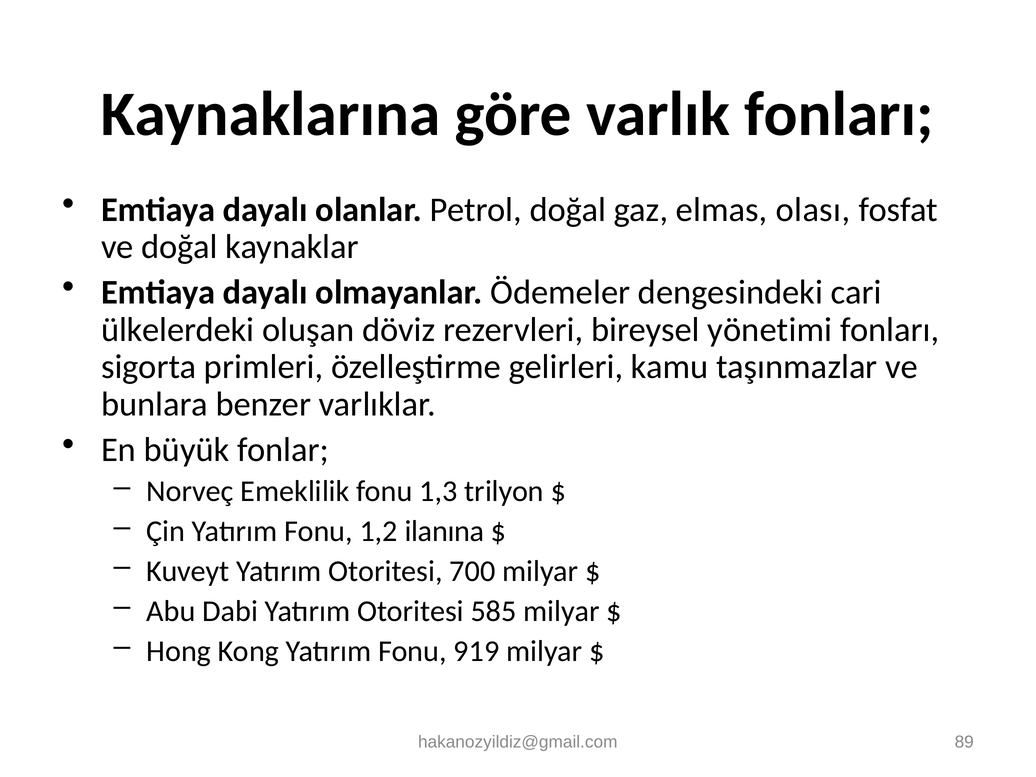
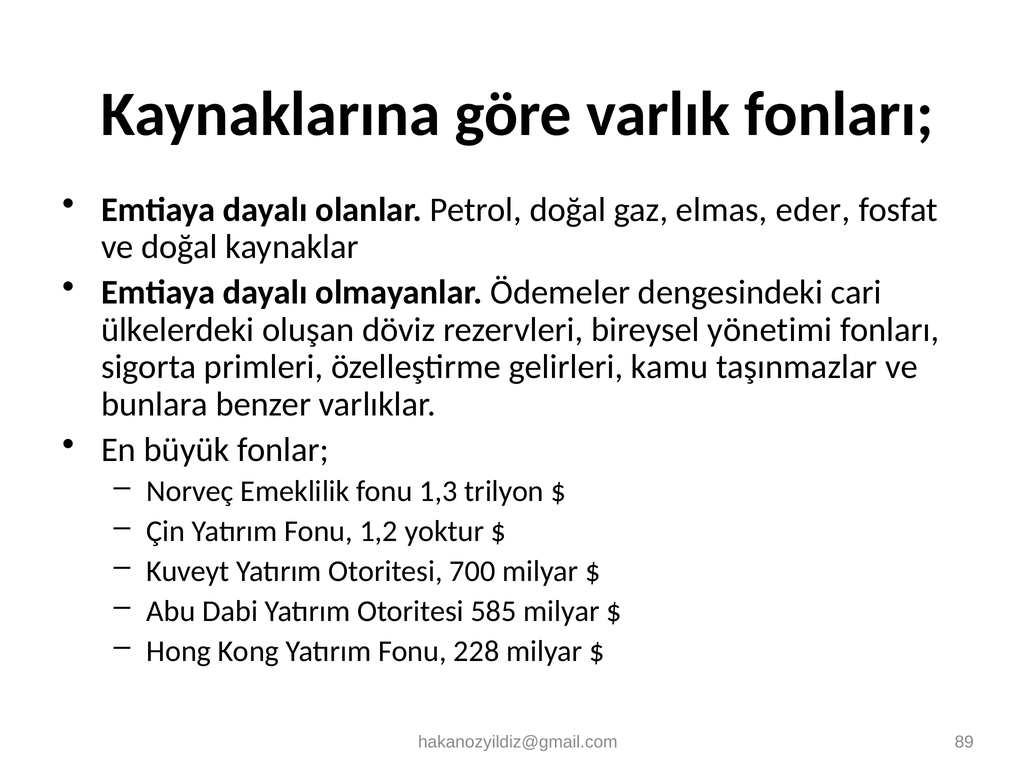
olası: olası -> eder
ilanına: ilanına -> yoktur
919: 919 -> 228
